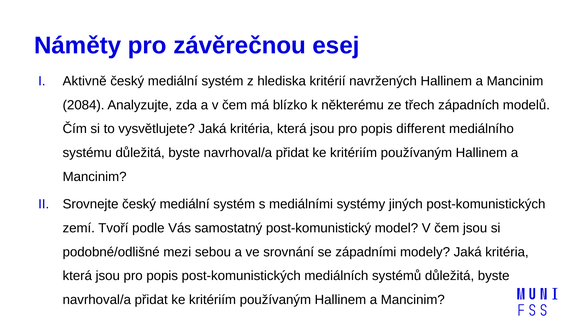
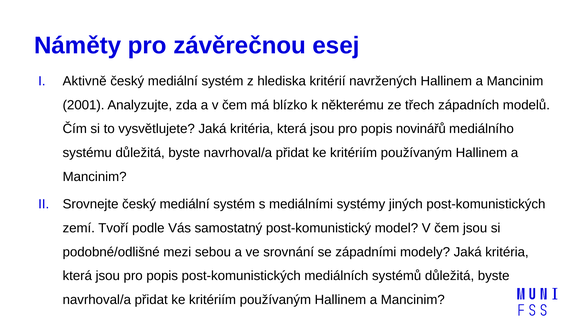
2084: 2084 -> 2001
different: different -> novinářů
